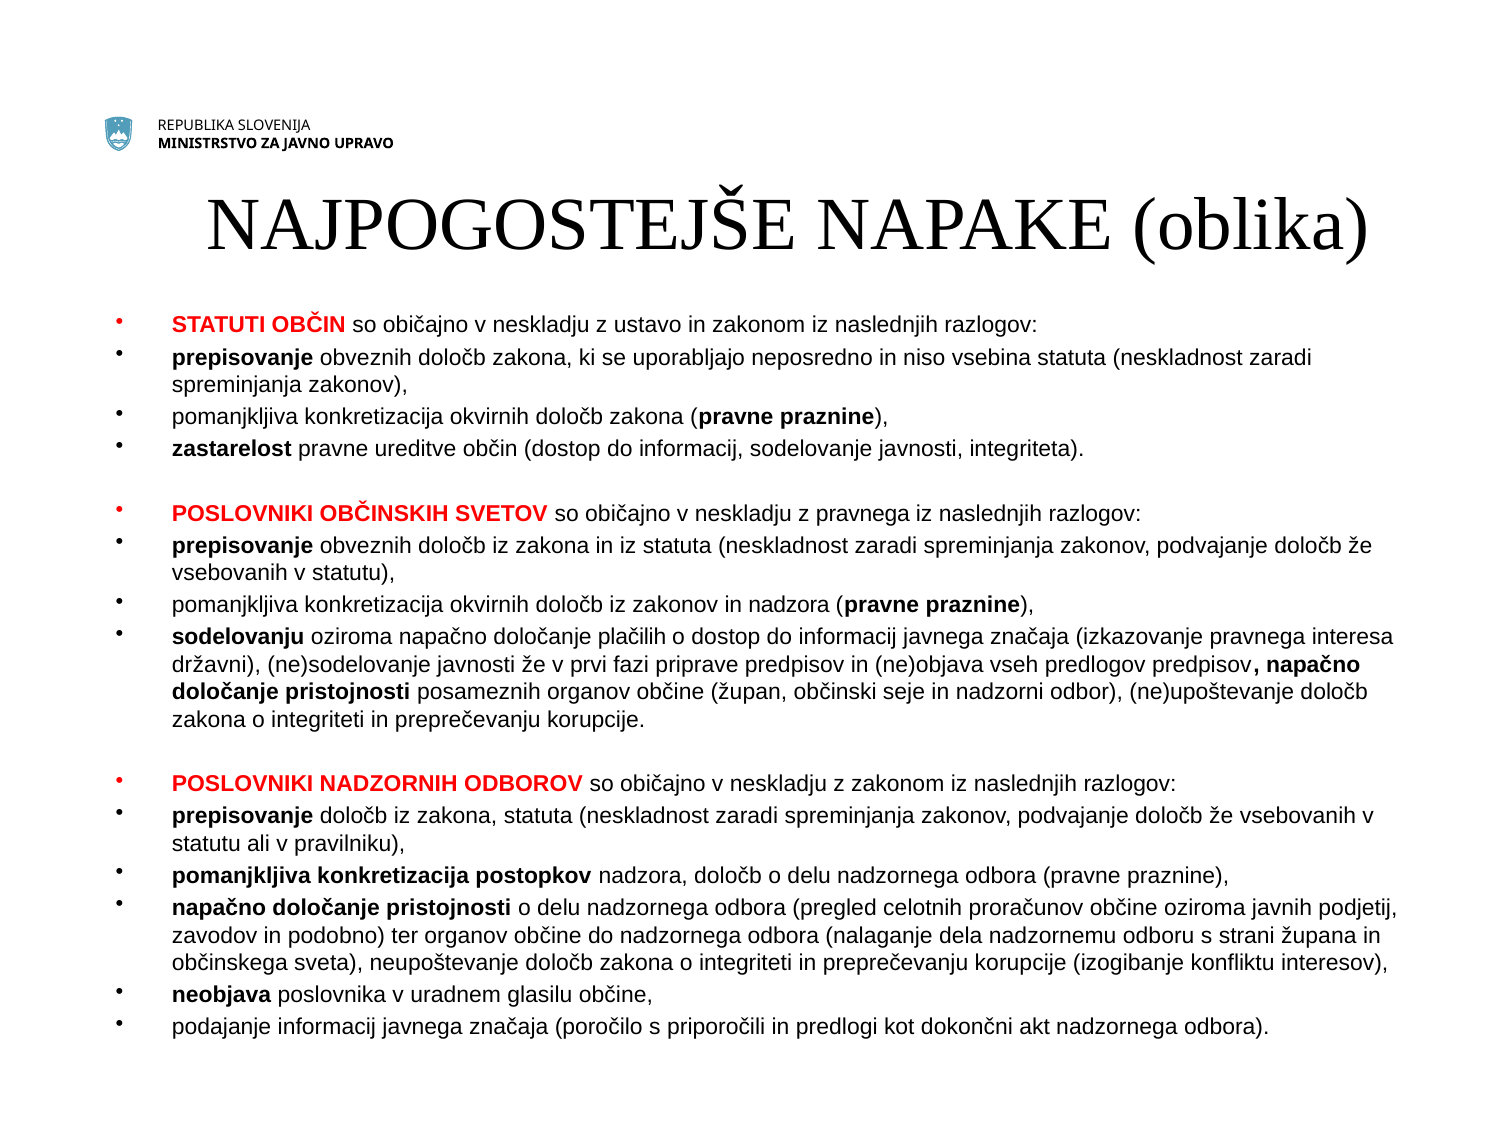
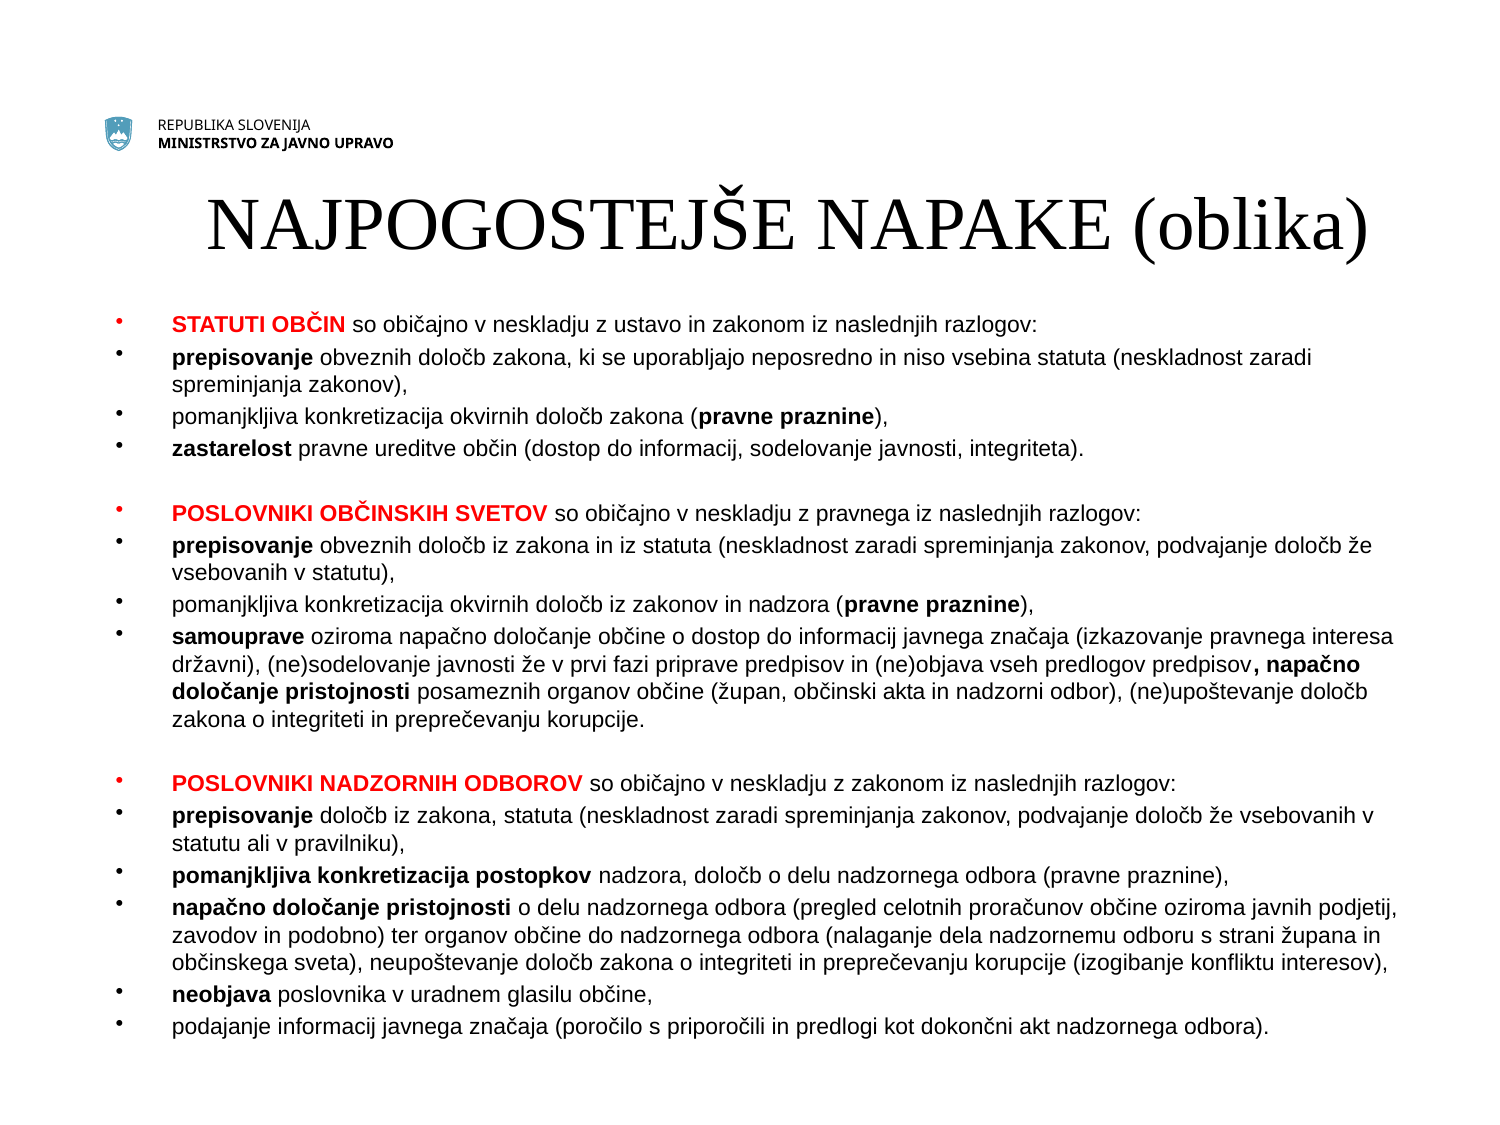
sodelovanju: sodelovanju -> samouprave
določanje plačilih: plačilih -> občine
seje: seje -> akta
